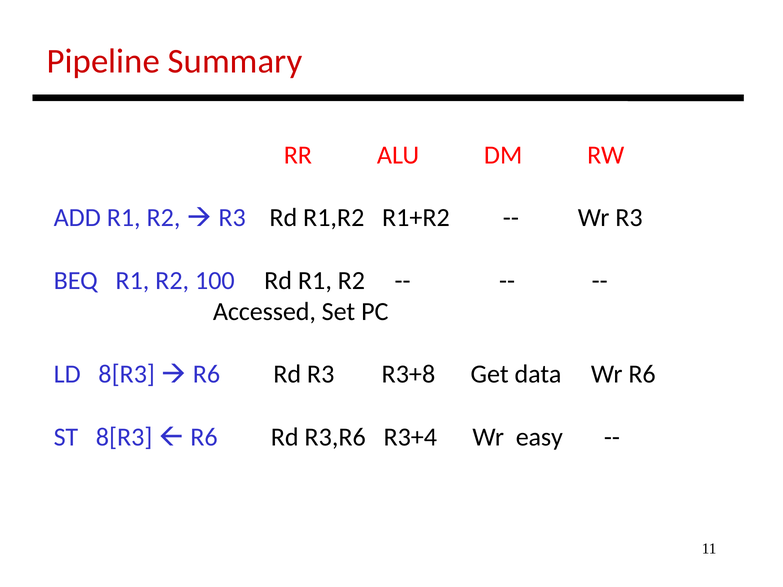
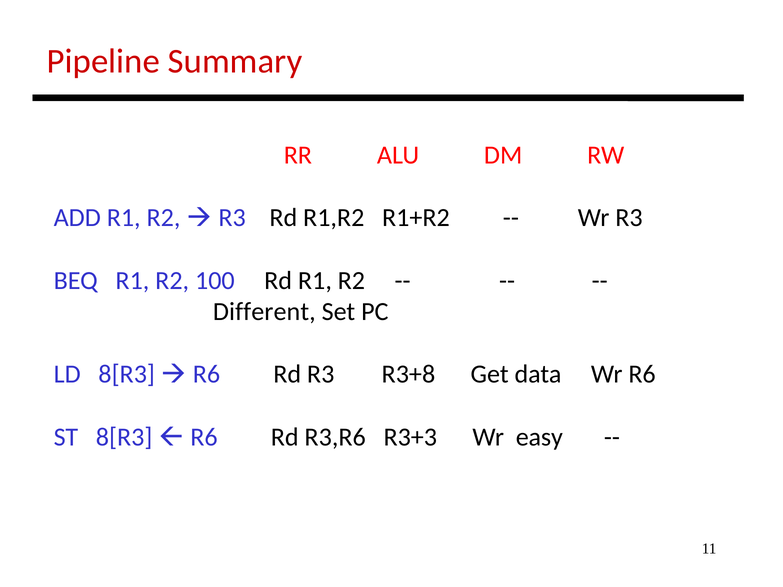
Accessed: Accessed -> Different
R3+4: R3+4 -> R3+3
